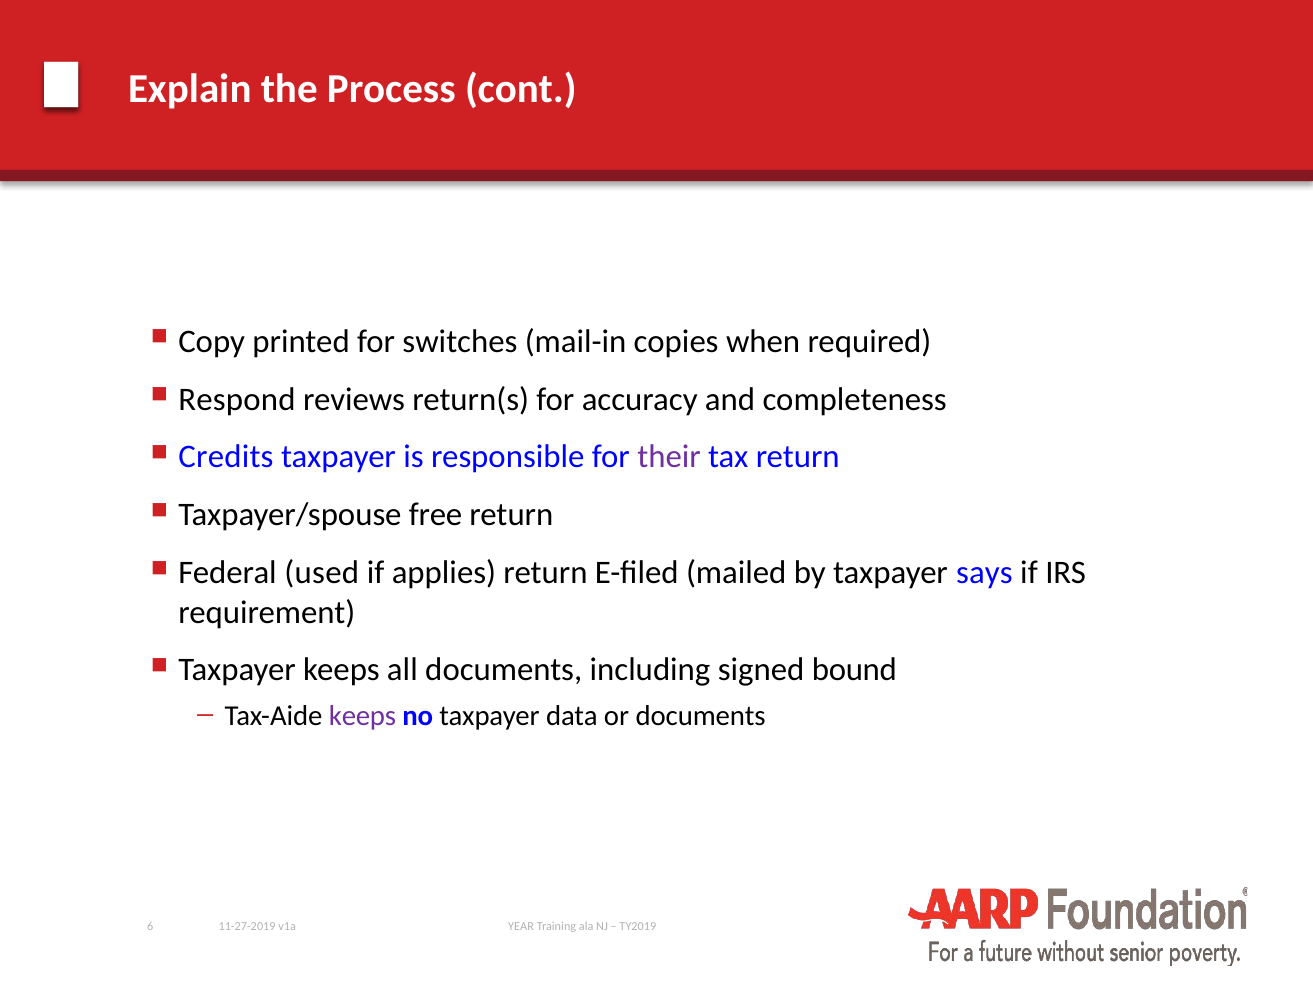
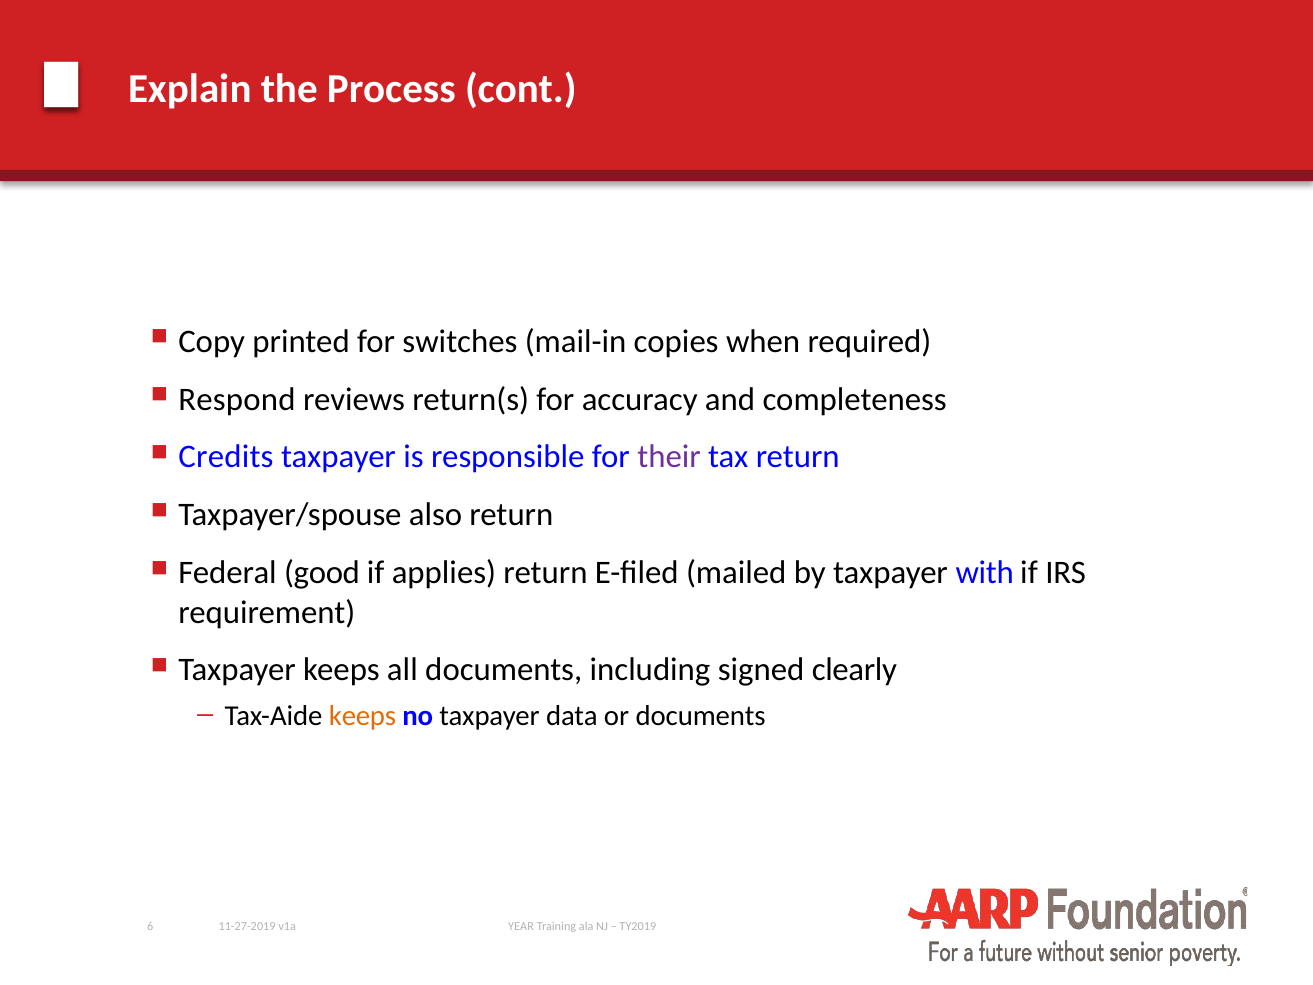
free: free -> also
used: used -> good
says: says -> with
bound: bound -> clearly
keeps at (362, 716) colour: purple -> orange
